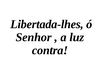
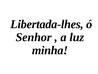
contra: contra -> minha
